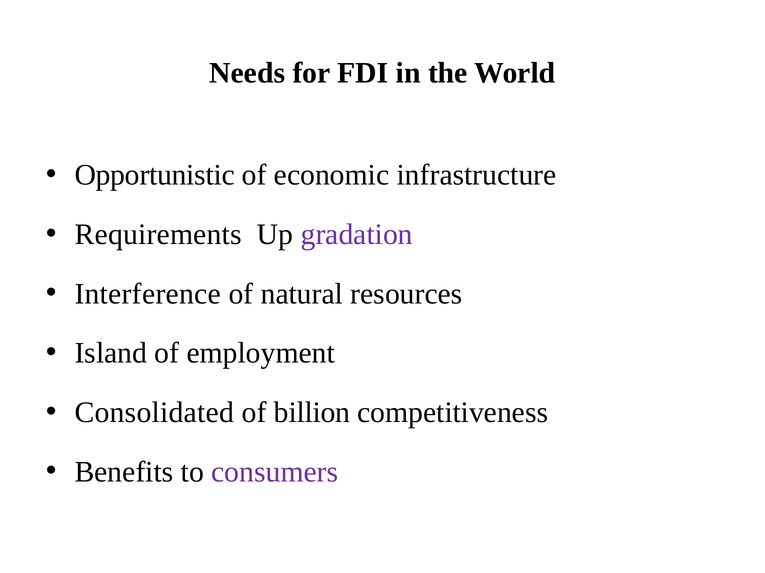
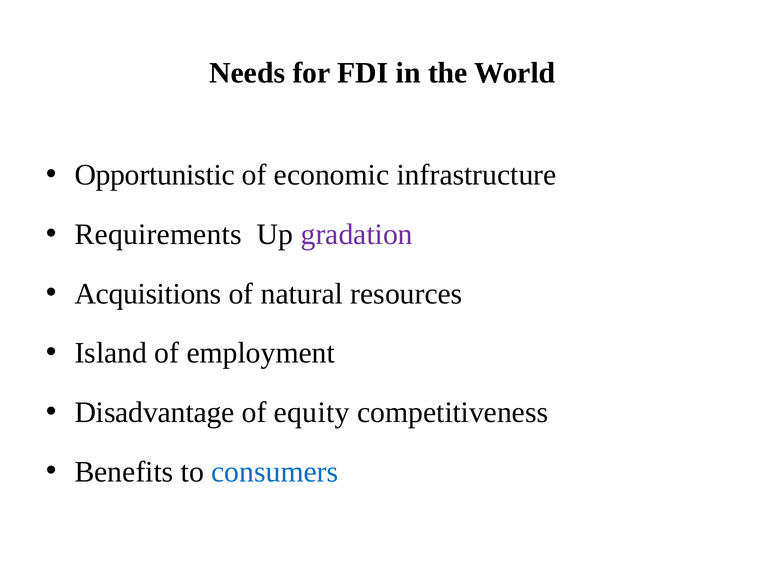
Interference: Interference -> Acquisitions
Consolidated: Consolidated -> Disadvantage
billion: billion -> equity
consumers colour: purple -> blue
